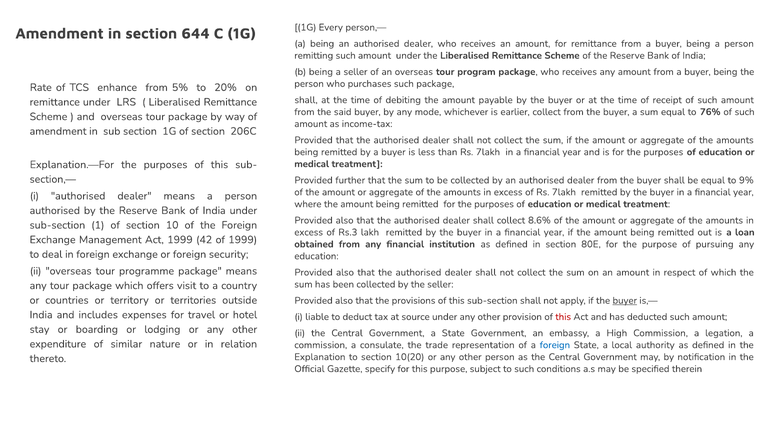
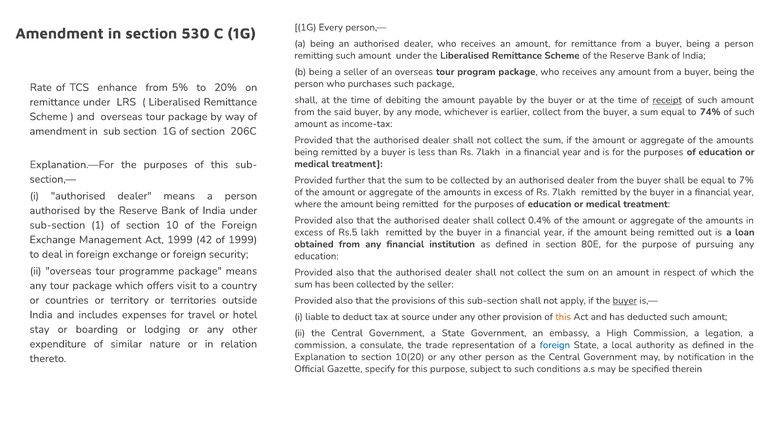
644: 644 -> 530
receipt underline: none -> present
76%: 76% -> 74%
9%: 9% -> 7%
8.6%: 8.6% -> 0.4%
Rs.3: Rs.3 -> Rs.5
this at (563, 317) colour: red -> orange
